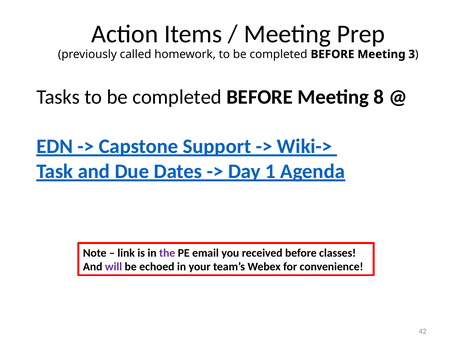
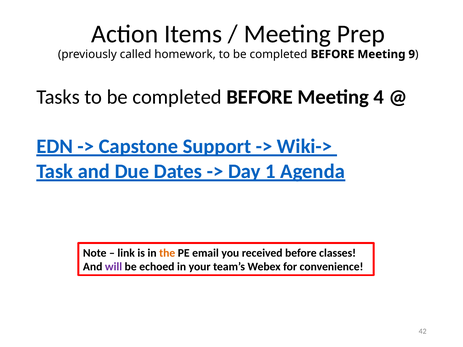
3: 3 -> 9
8: 8 -> 4
the colour: purple -> orange
